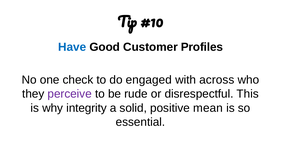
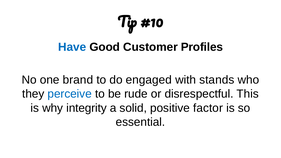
check: check -> brand
across: across -> stands
perceive colour: purple -> blue
mean: mean -> factor
